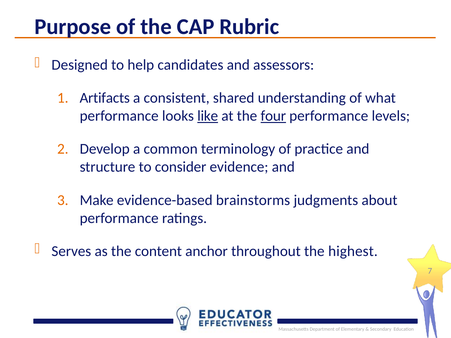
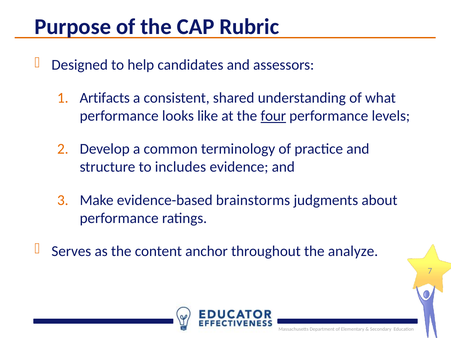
like underline: present -> none
consider: consider -> includes
highest: highest -> analyze
